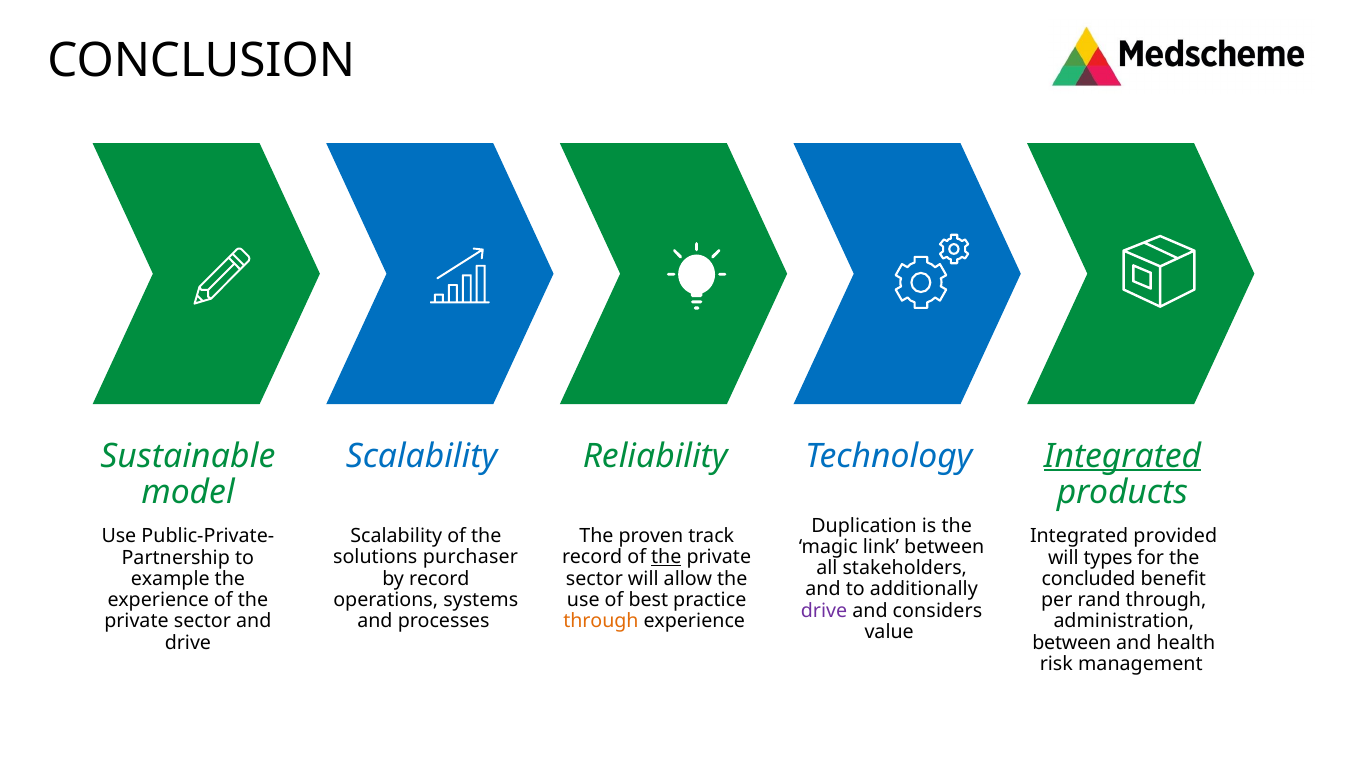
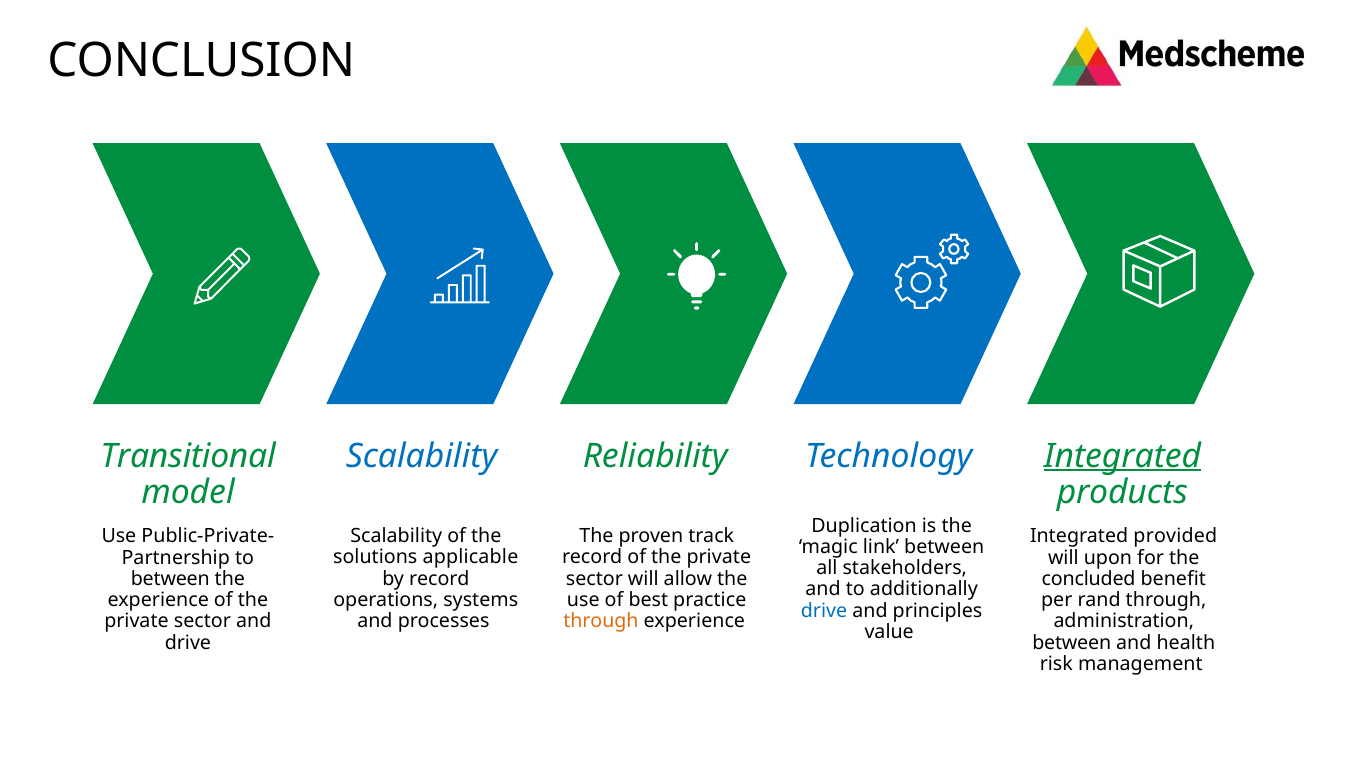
Sustainable: Sustainable -> Transitional
purchaser: purchaser -> applicable
the at (666, 557) underline: present -> none
types: types -> upon
example at (170, 579): example -> between
drive at (824, 610) colour: purple -> blue
considers: considers -> principles
